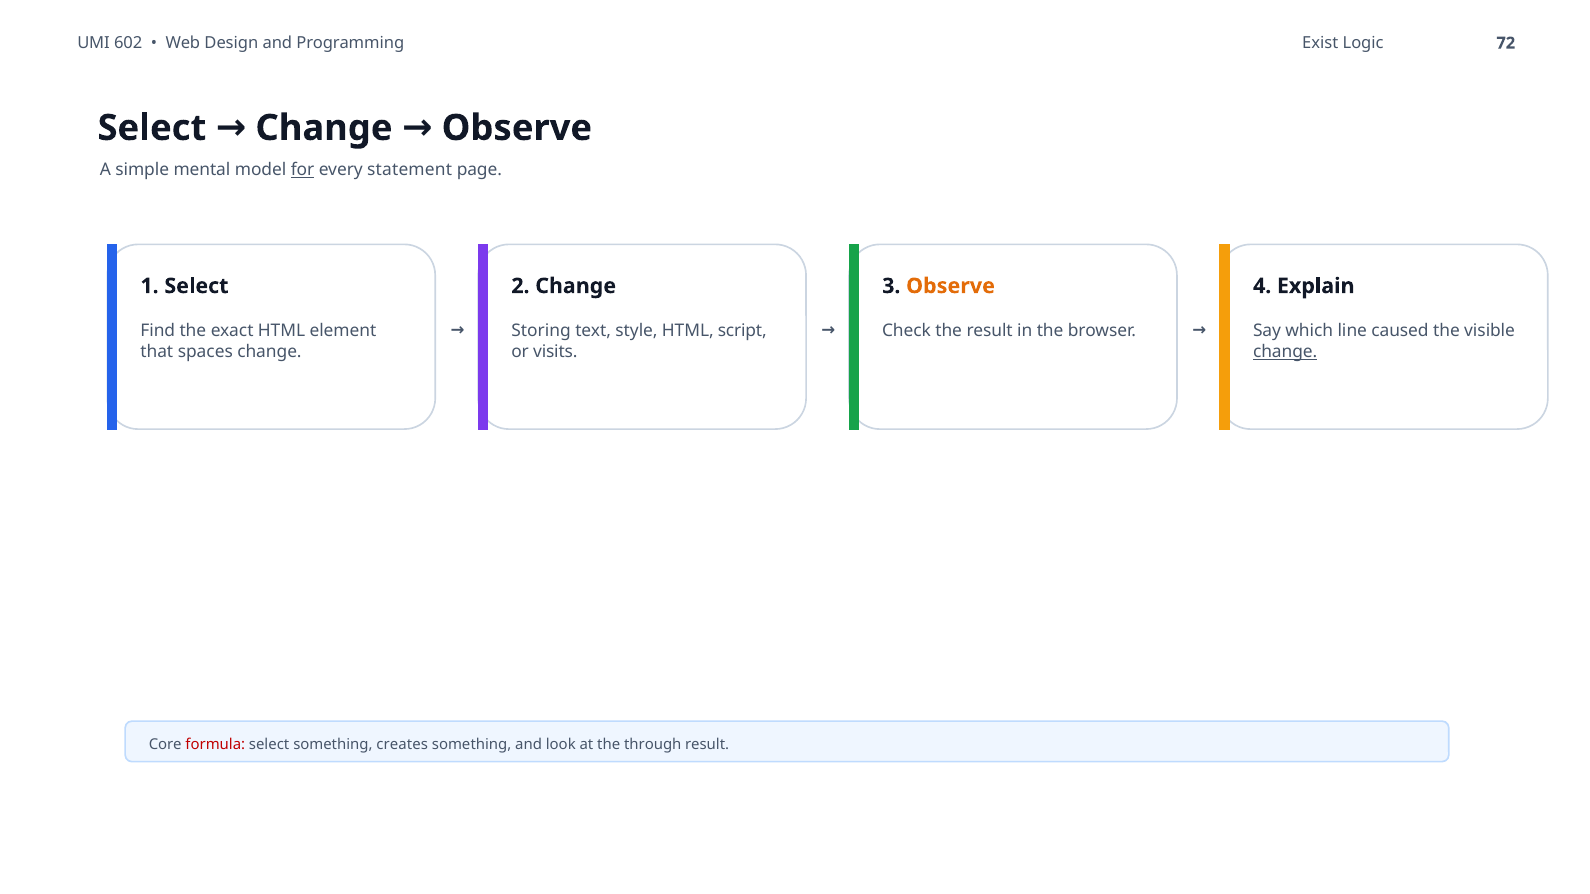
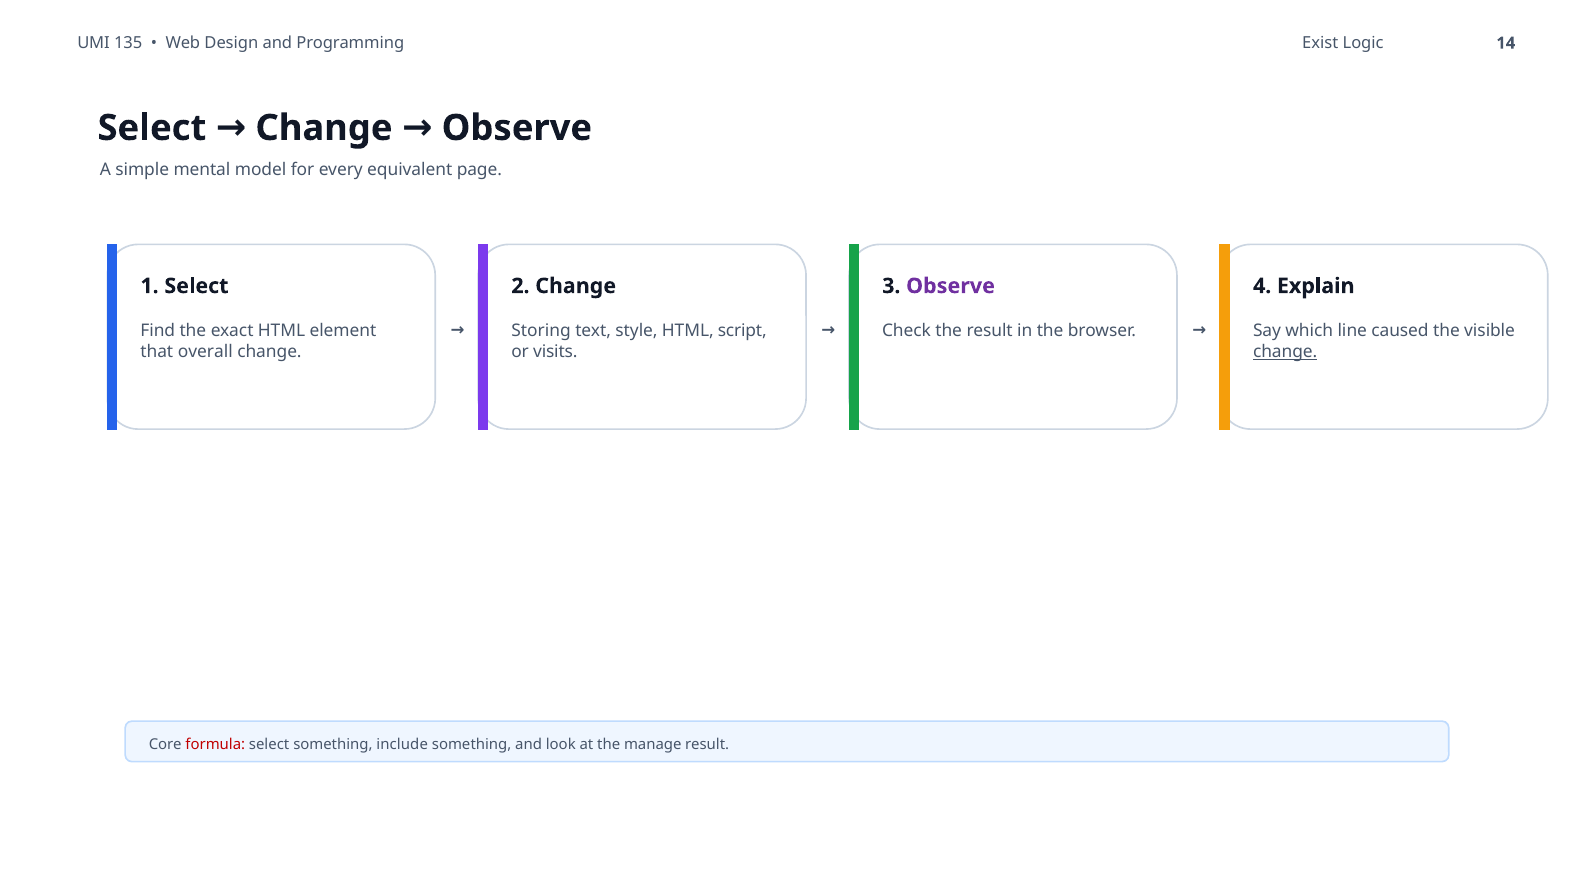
602: 602 -> 135
72: 72 -> 14
for underline: present -> none
statement: statement -> equivalent
Observe at (950, 286) colour: orange -> purple
spaces: spaces -> overall
creates: creates -> include
through: through -> manage
